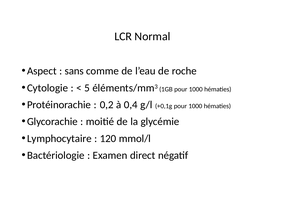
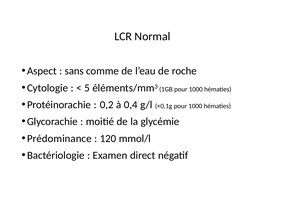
Lymphocytaire: Lymphocytaire -> Prédominance
